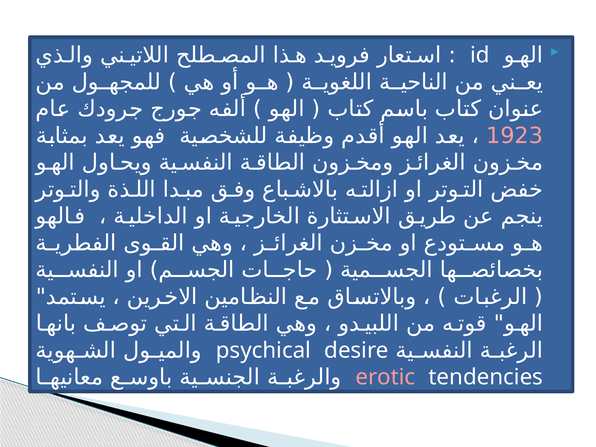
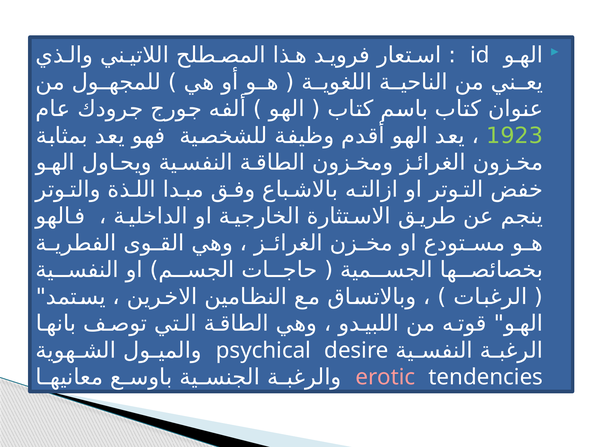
1923 colour: pink -> light green
